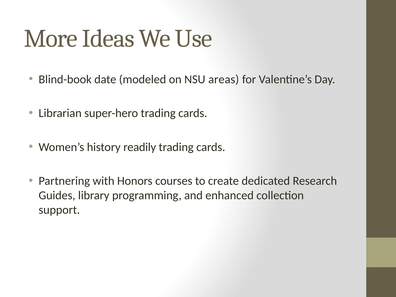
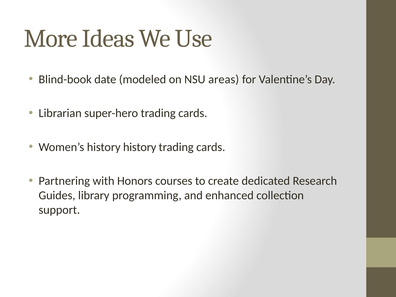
history readily: readily -> history
